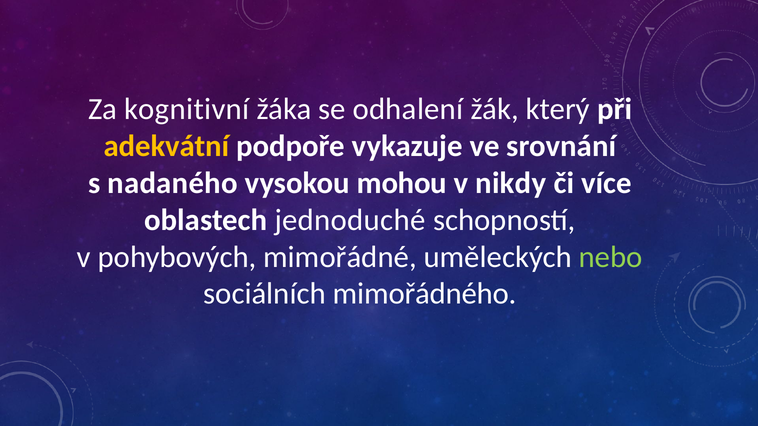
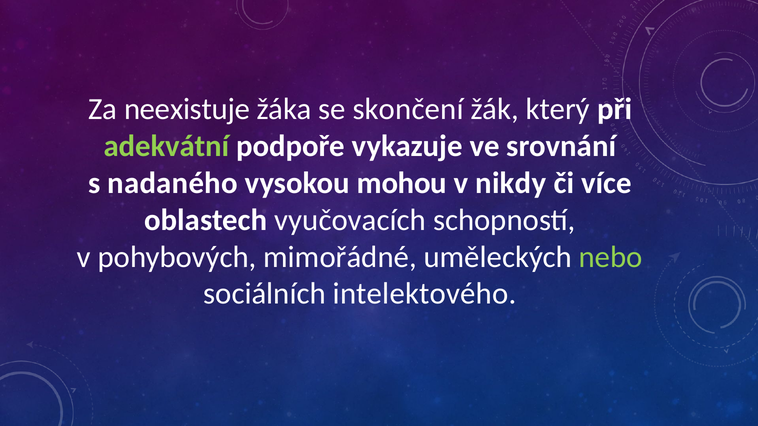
kognitivní: kognitivní -> neexistuje
odhalení: odhalení -> skončení
adekvátní colour: yellow -> light green
jednoduché: jednoduché -> vyučovacích
mimořádného: mimořádného -> intelektového
